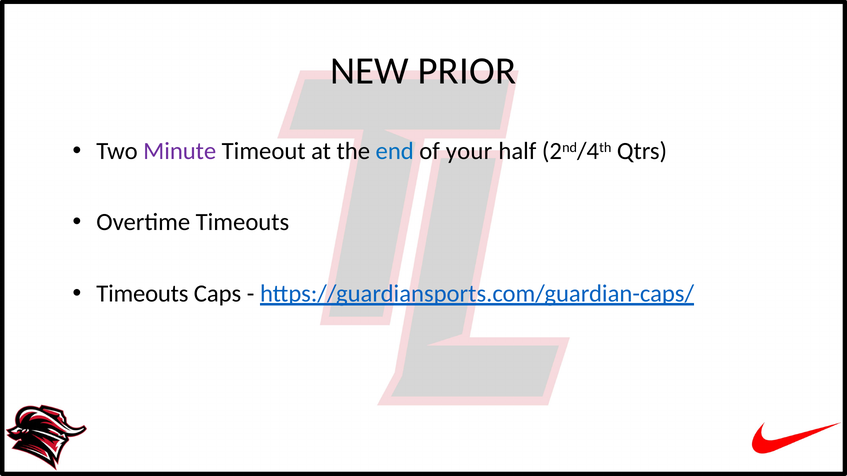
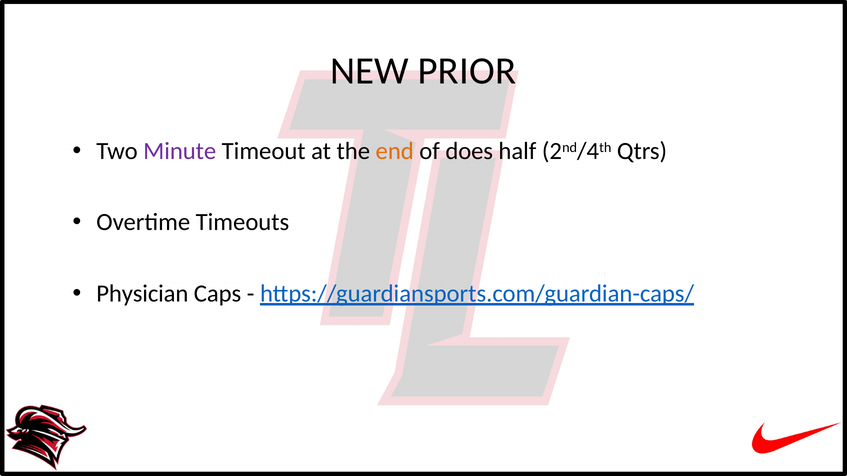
end colour: blue -> orange
your: your -> does
Timeouts at (142, 294): Timeouts -> Physician
